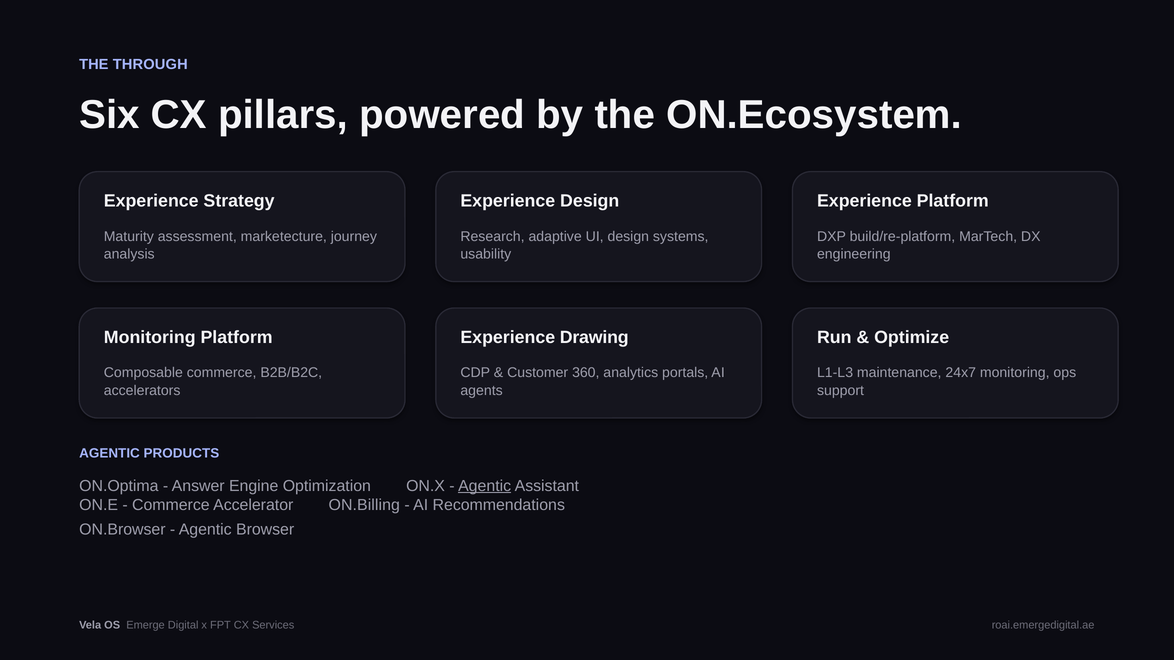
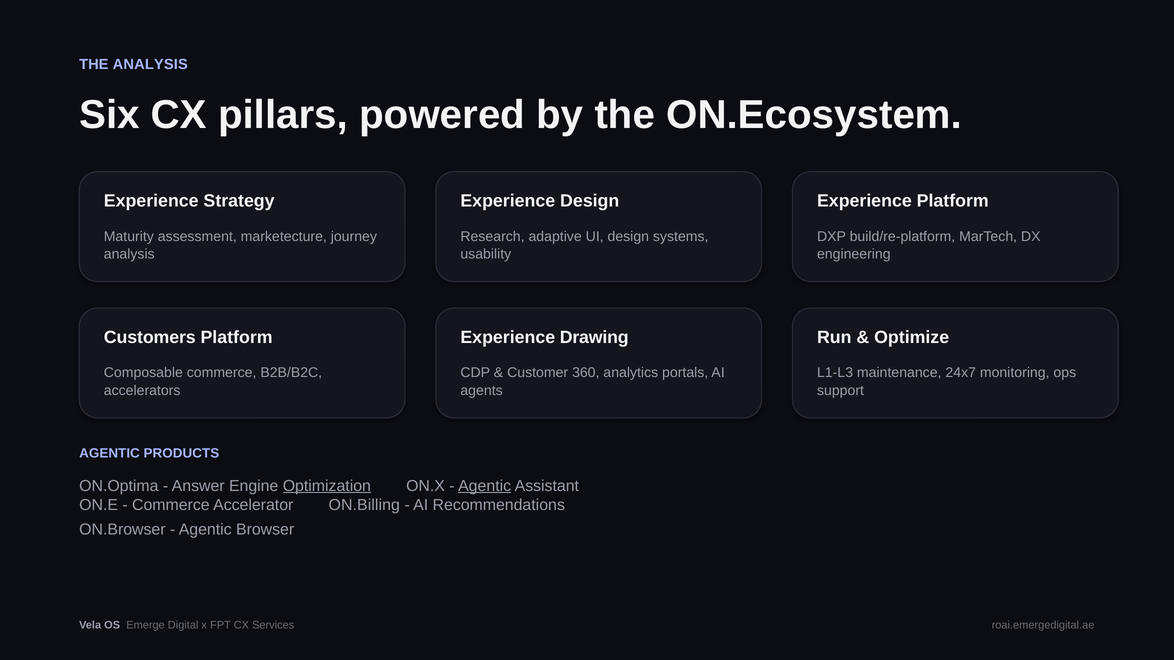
THE THROUGH: THROUGH -> ANALYSIS
Monitoring at (150, 338): Monitoring -> Customers
Optimization underline: none -> present
